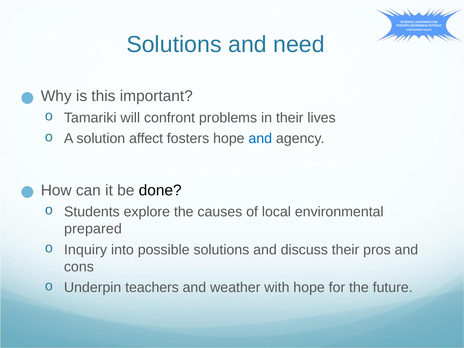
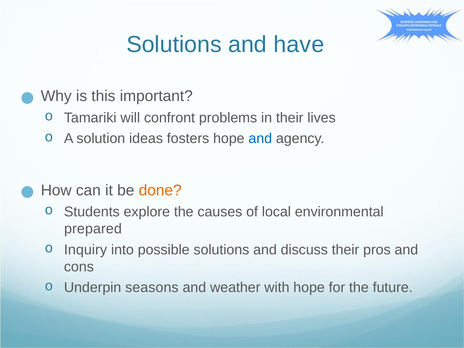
need: need -> have
affect: affect -> ideas
done colour: black -> orange
teachers: teachers -> seasons
